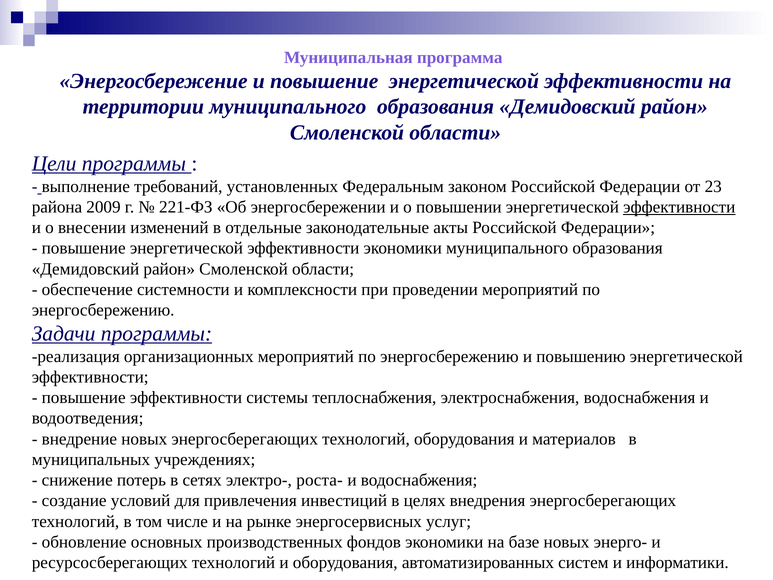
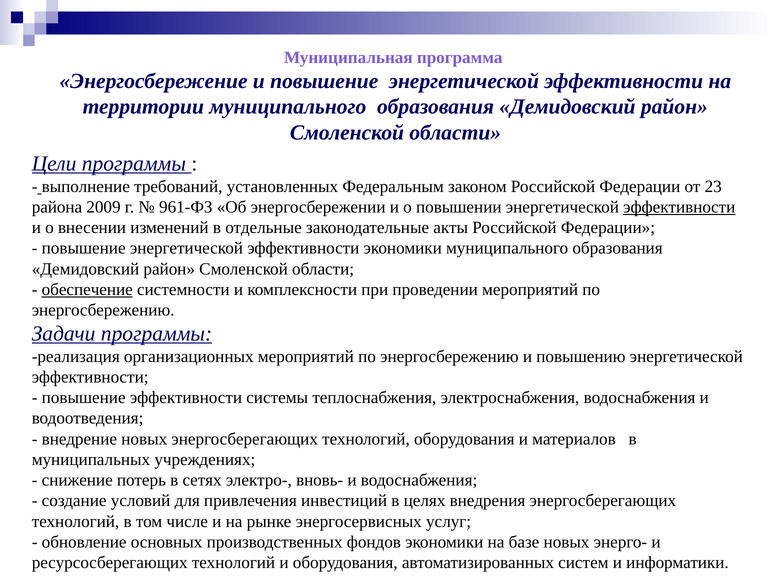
221-ФЗ: 221-ФЗ -> 961-ФЗ
обеспечение underline: none -> present
роста-: роста- -> вновь-
